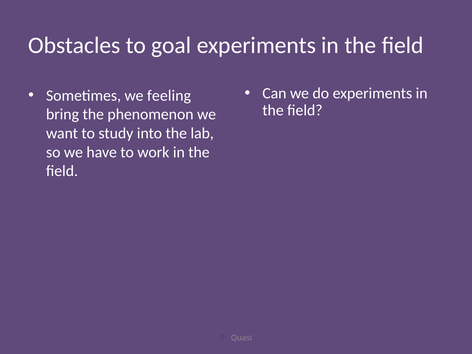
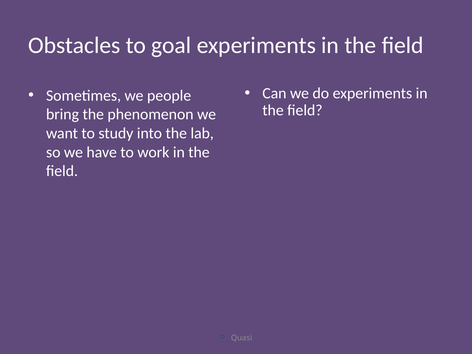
feeling: feeling -> people
